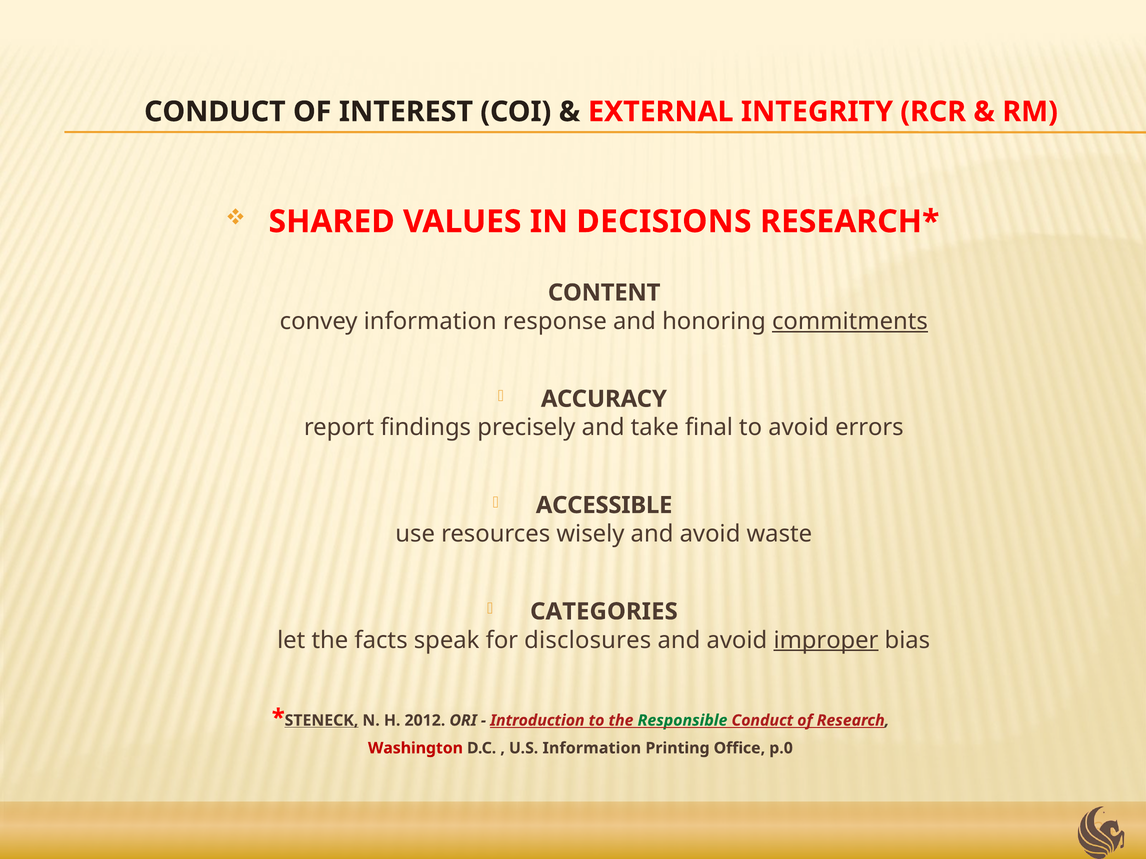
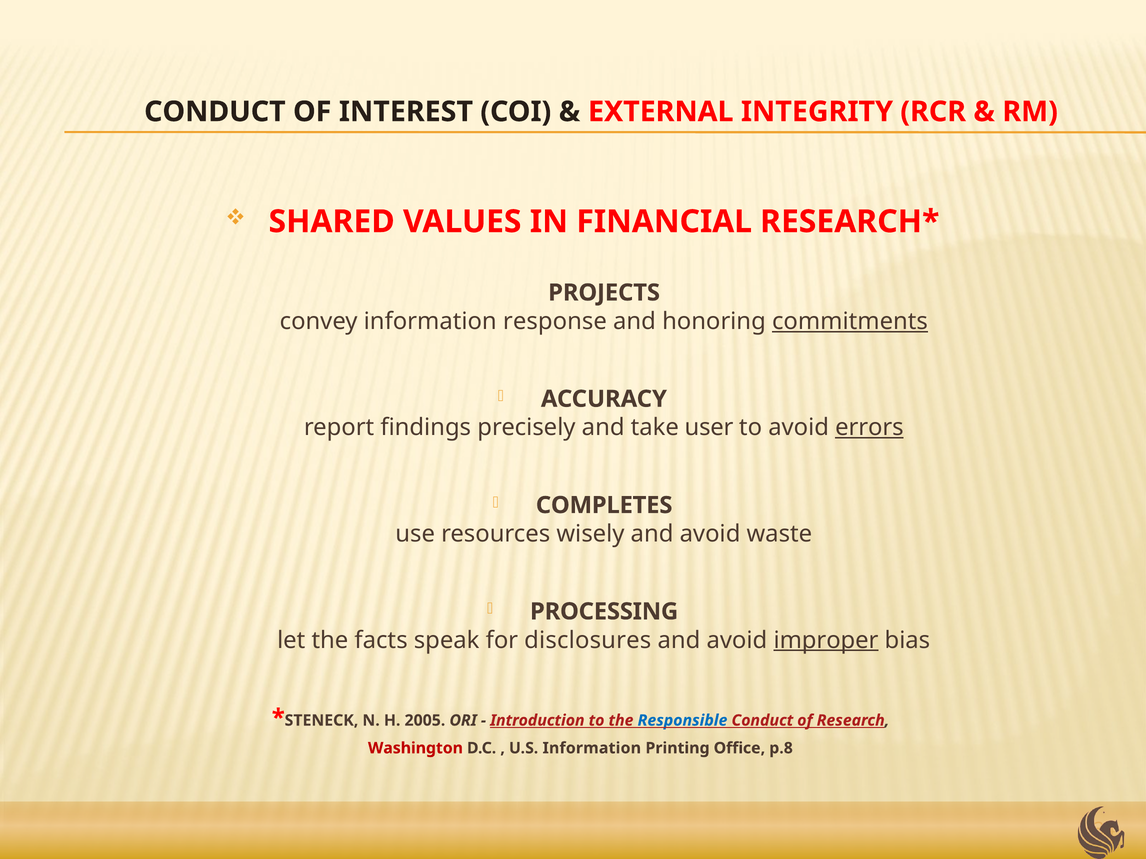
DECISIONS: DECISIONS -> FINANCIAL
CONTENT: CONTENT -> PROJECTS
final: final -> user
errors underline: none -> present
ACCESSIBLE: ACCESSIBLE -> COMPLETES
CATEGORIES: CATEGORIES -> PROCESSING
STENECK underline: present -> none
2012: 2012 -> 2005
Responsible colour: green -> blue
p.0: p.0 -> p.8
